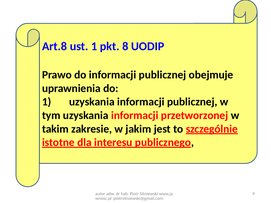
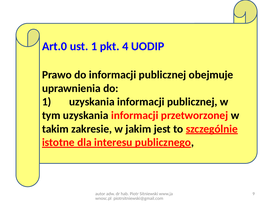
Art.8: Art.8 -> Art.0
8: 8 -> 4
